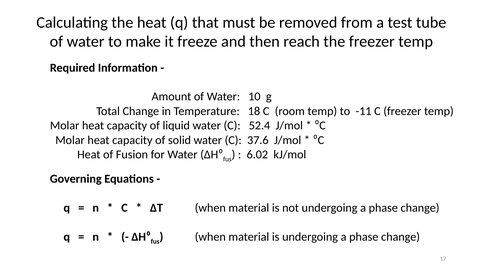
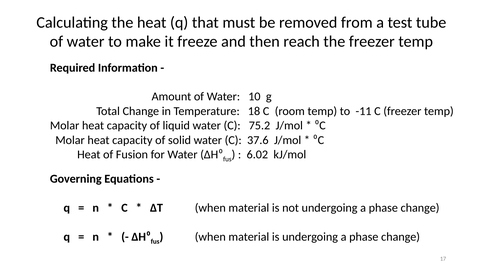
52.4: 52.4 -> 75.2
